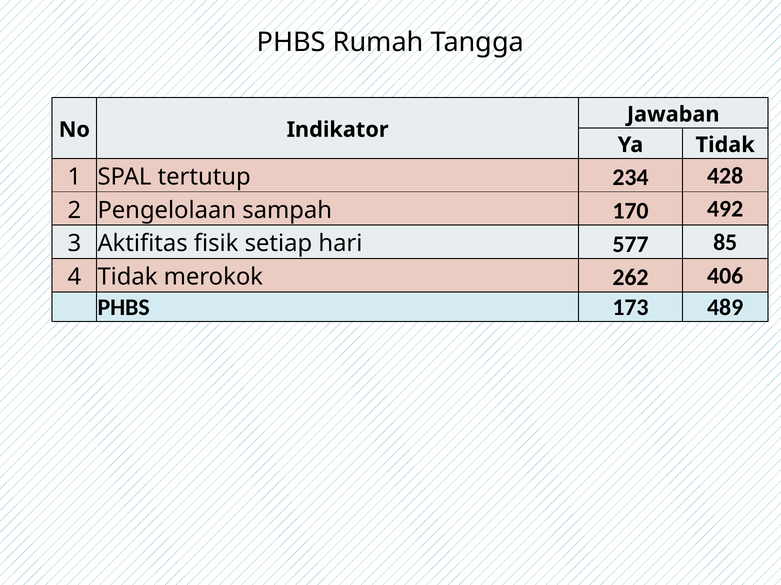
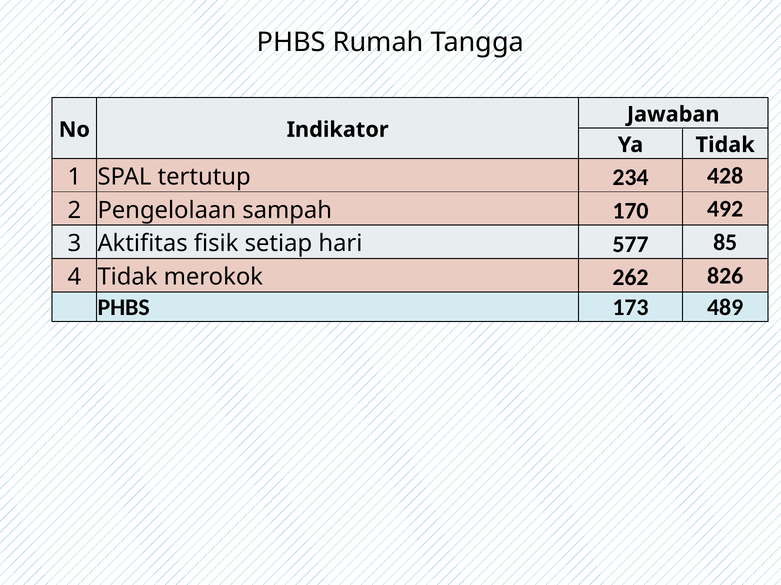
406: 406 -> 826
